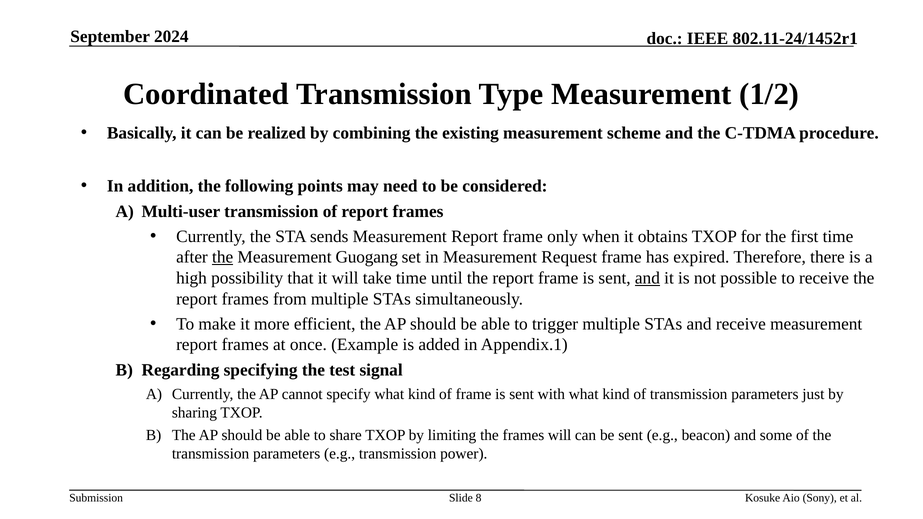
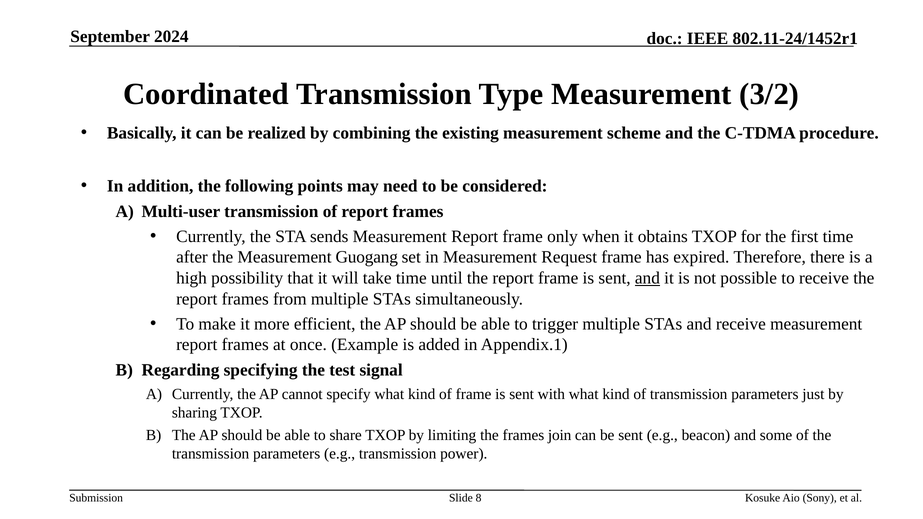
1/2: 1/2 -> 3/2
the at (223, 257) underline: present -> none
frames will: will -> join
